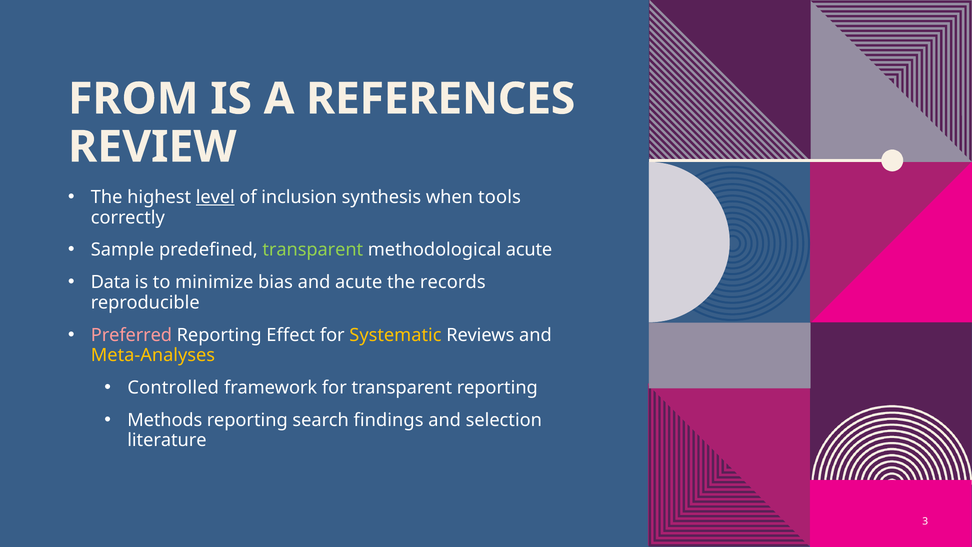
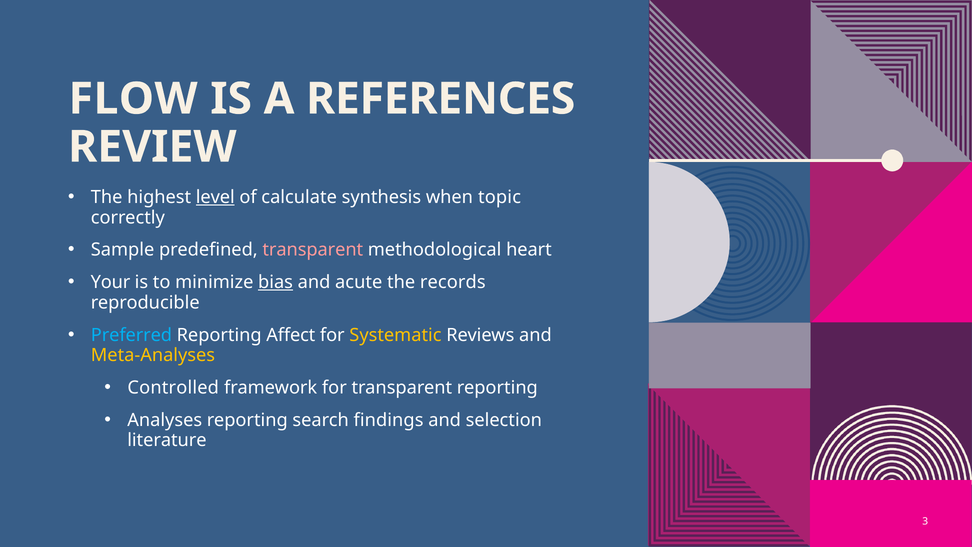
FROM: FROM -> FLOW
inclusion: inclusion -> calculate
tools: tools -> topic
transparent at (313, 250) colour: light green -> pink
methodological acute: acute -> heart
Data: Data -> Your
bias underline: none -> present
Preferred colour: pink -> light blue
Effect: Effect -> Affect
Methods: Methods -> Analyses
